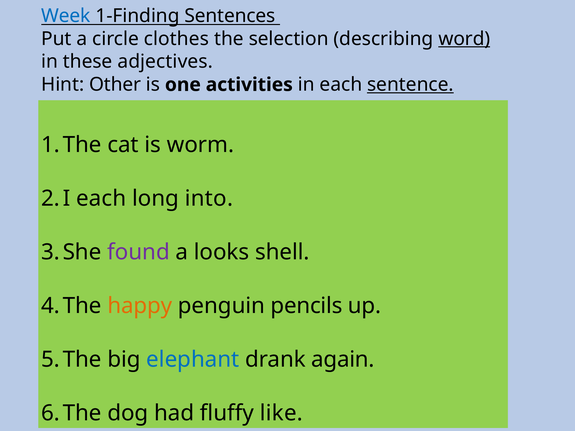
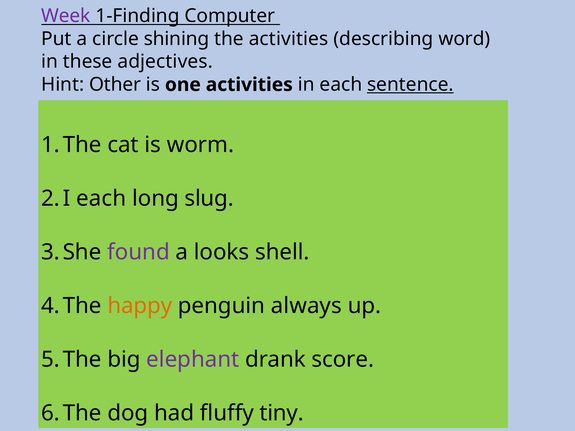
Week colour: blue -> purple
Sentences: Sentences -> Computer
clothes: clothes -> shining
the selection: selection -> activities
word underline: present -> none
into: into -> slug
pencils: pencils -> always
elephant colour: blue -> purple
again: again -> score
like: like -> tiny
